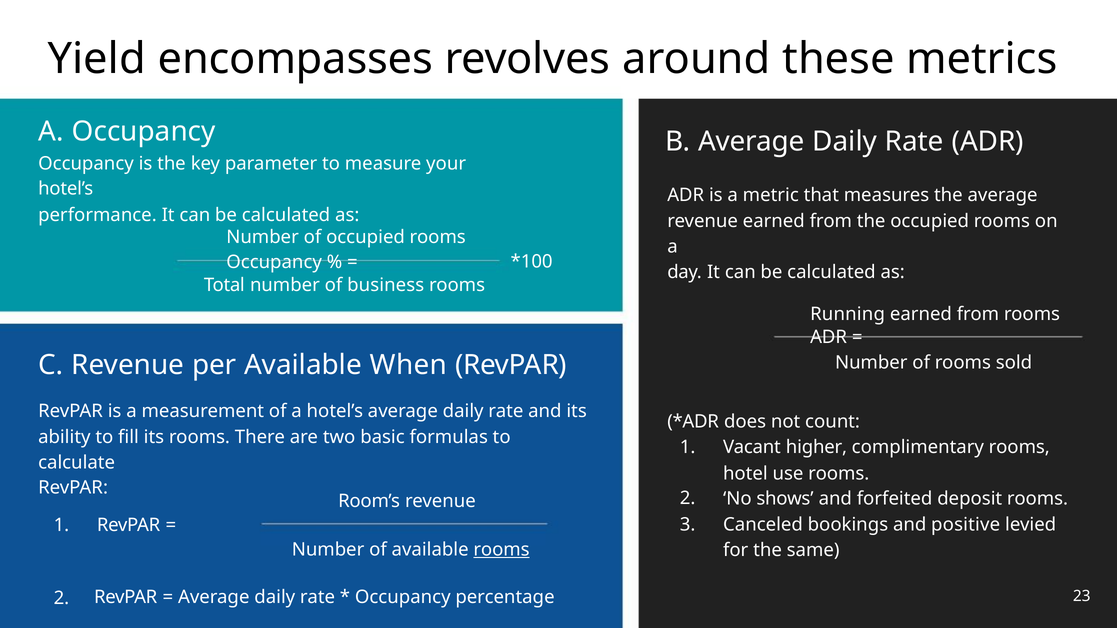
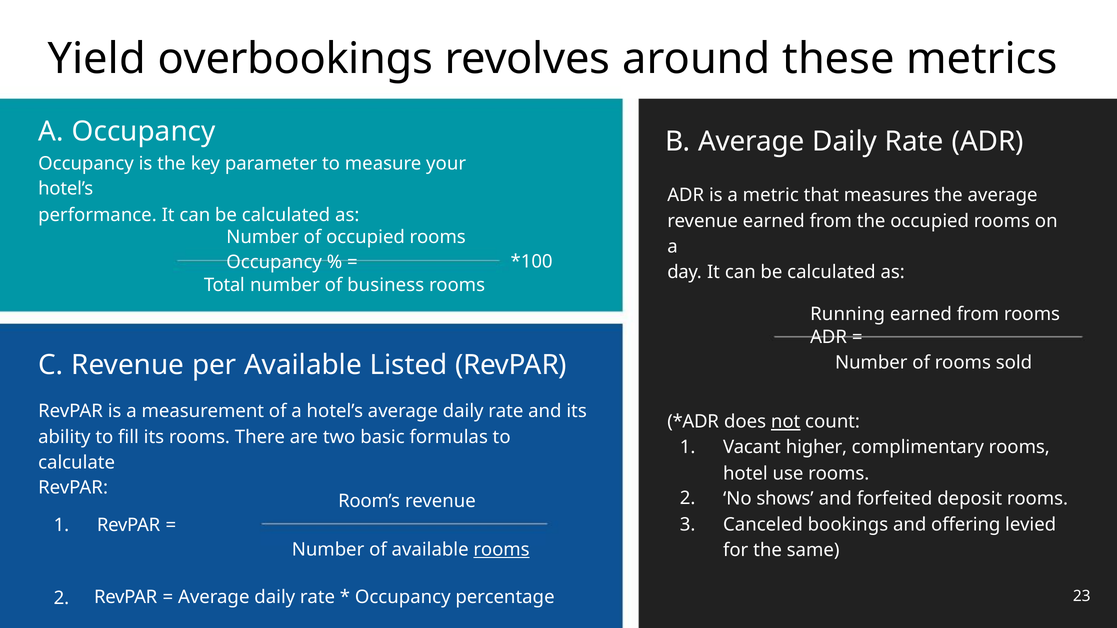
encompasses: encompasses -> overbookings
When: When -> Listed
not underline: none -> present
positive: positive -> offering
